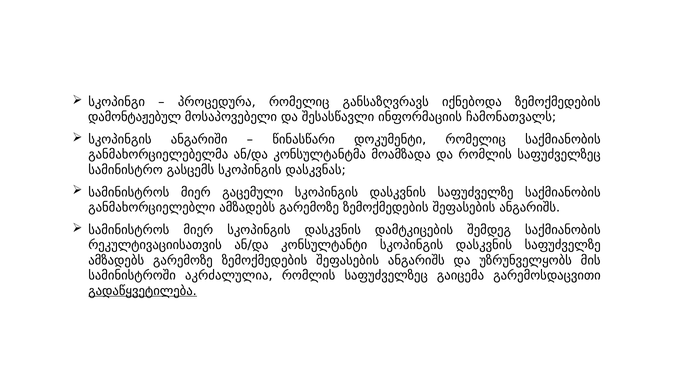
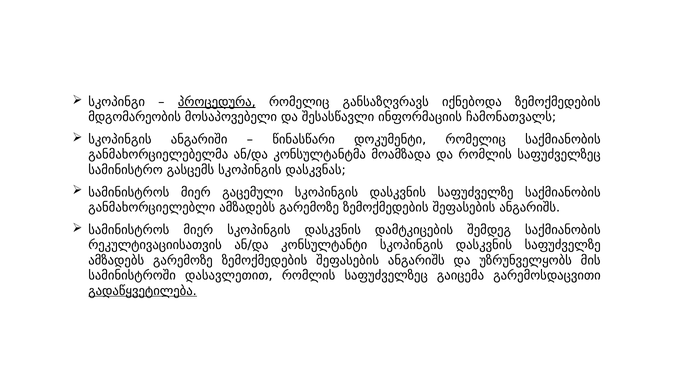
პროცედურა underline: none -> present
დამონტაჟებულ: დამონტაჟებულ -> მდგომარეობის
აკრძალულია: აკრძალულია -> დასავლეთით
